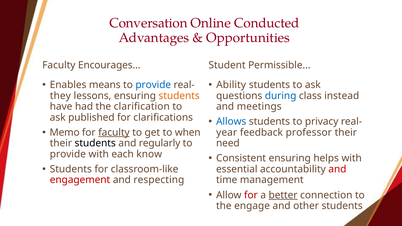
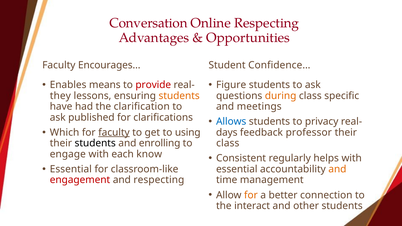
Online Conducted: Conducted -> Respecting
Permissible…: Permissible… -> Confidence…
provide at (153, 85) colour: blue -> red
Ability: Ability -> Figure
during colour: blue -> orange
instead: instead -> specific
Memo: Memo -> Which
when: when -> using
year: year -> days
regularly: regularly -> enrolling
need at (228, 143): need -> class
provide at (68, 154): provide -> engage
Consistent ensuring: ensuring -> regularly
Students at (71, 169): Students -> Essential
and at (337, 169) colour: red -> orange
for at (251, 195) colour: red -> orange
better underline: present -> none
engage: engage -> interact
